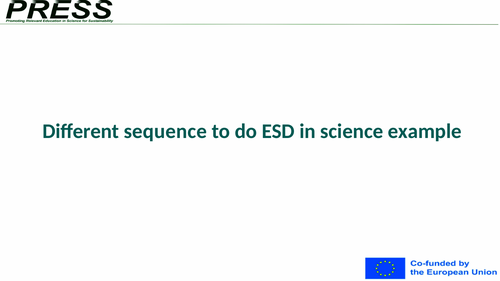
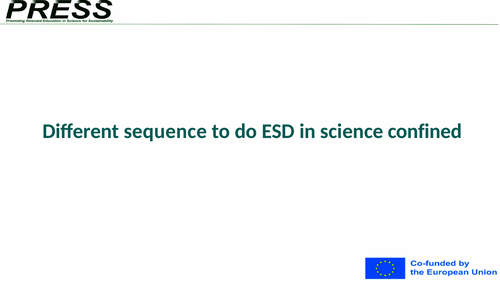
example: example -> confined
